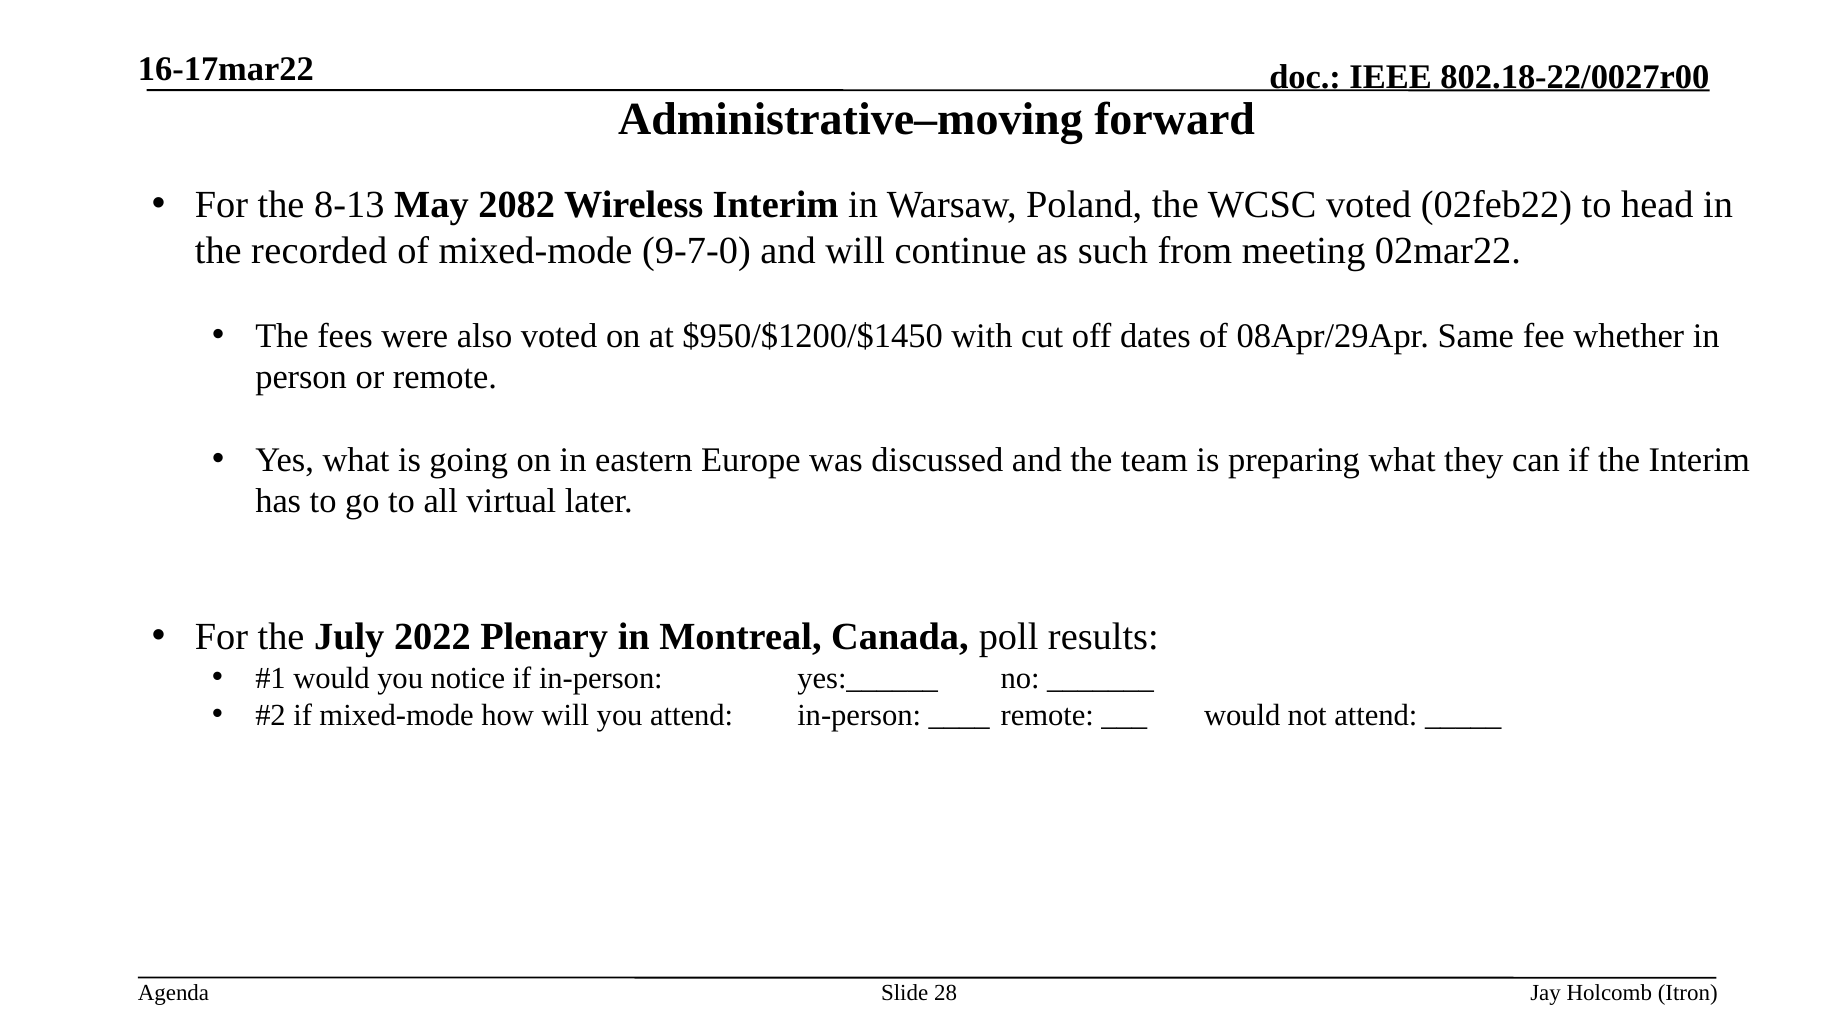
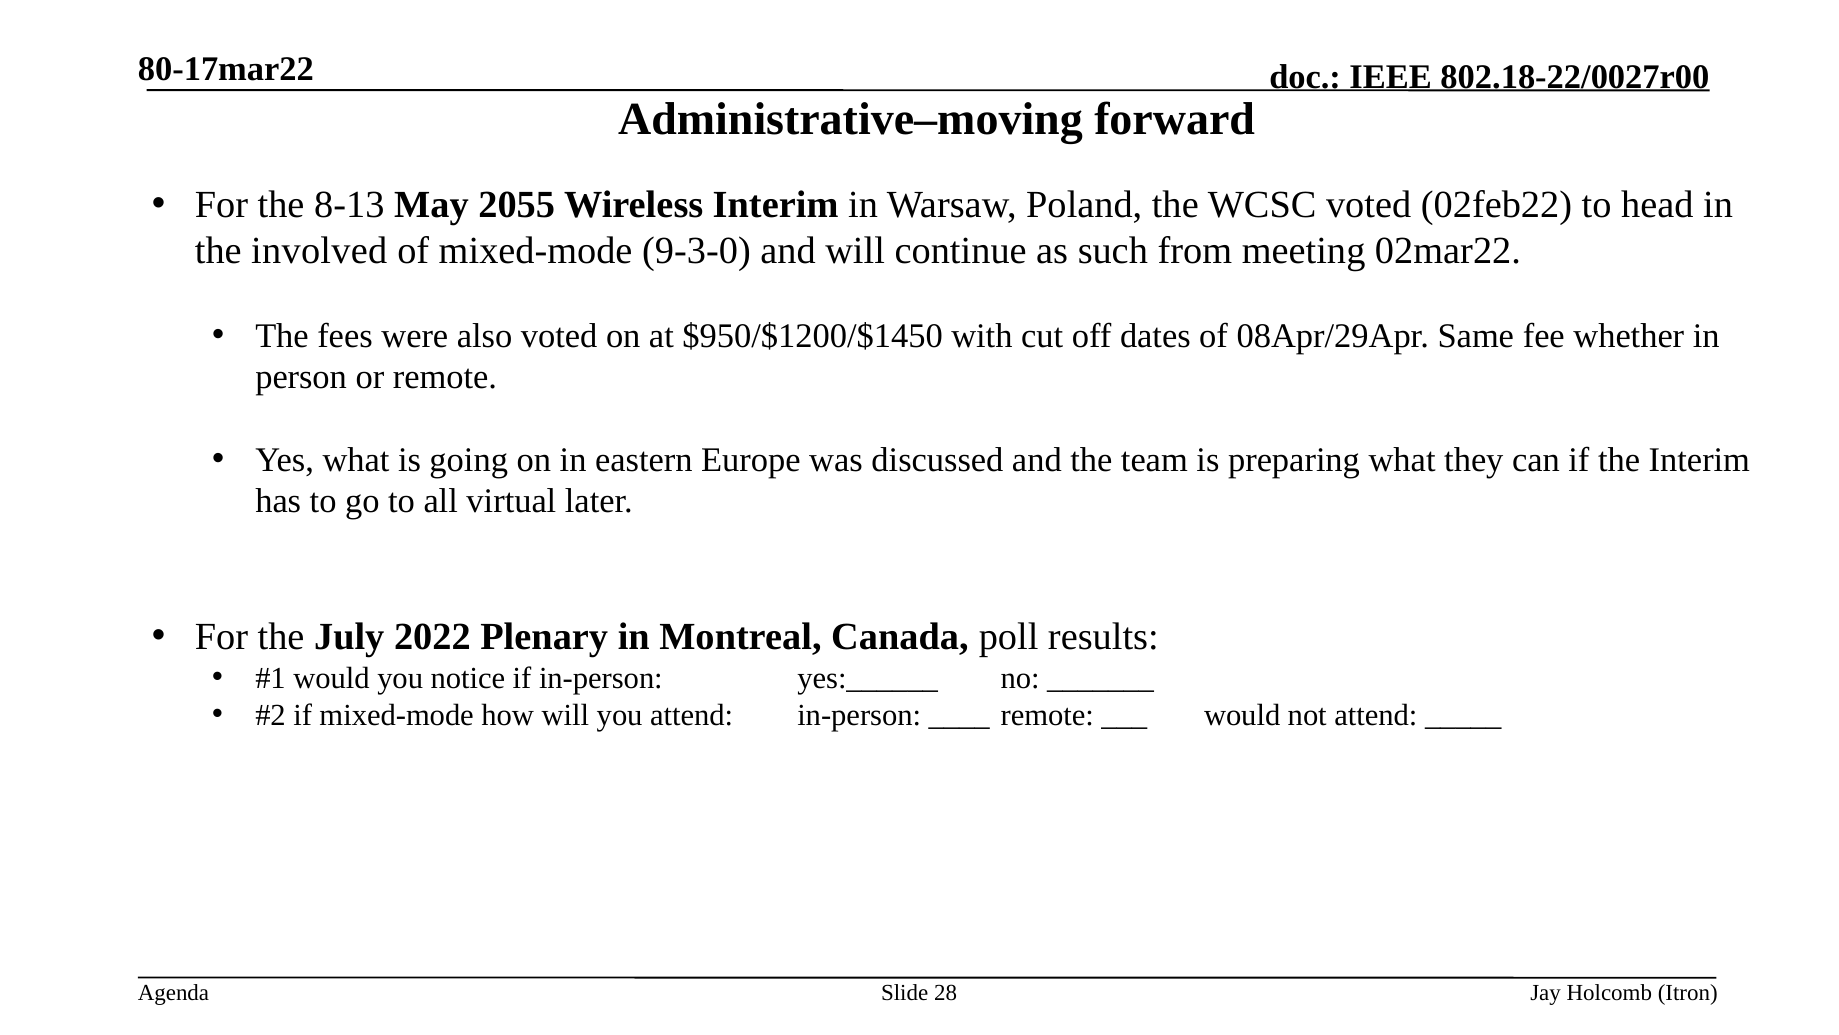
16-17mar22: 16-17mar22 -> 80-17mar22
2082: 2082 -> 2055
recorded: recorded -> involved
9-7-0: 9-7-0 -> 9-3-0
